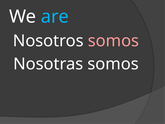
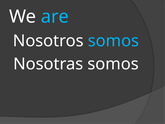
somos at (113, 41) colour: pink -> light blue
